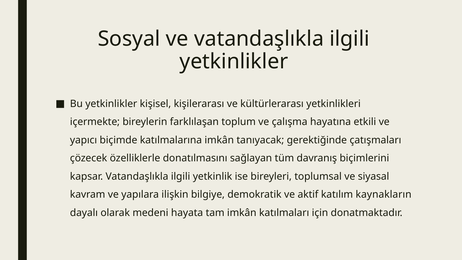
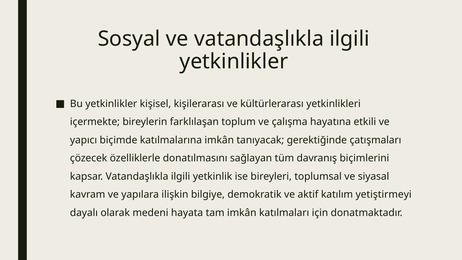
kaynakların: kaynakların -> yetiştirmeyi
